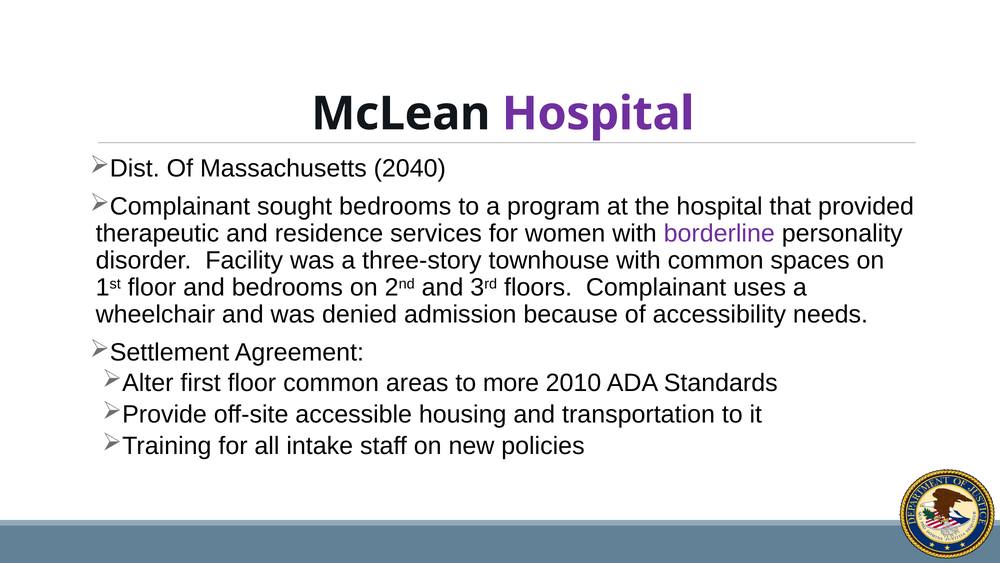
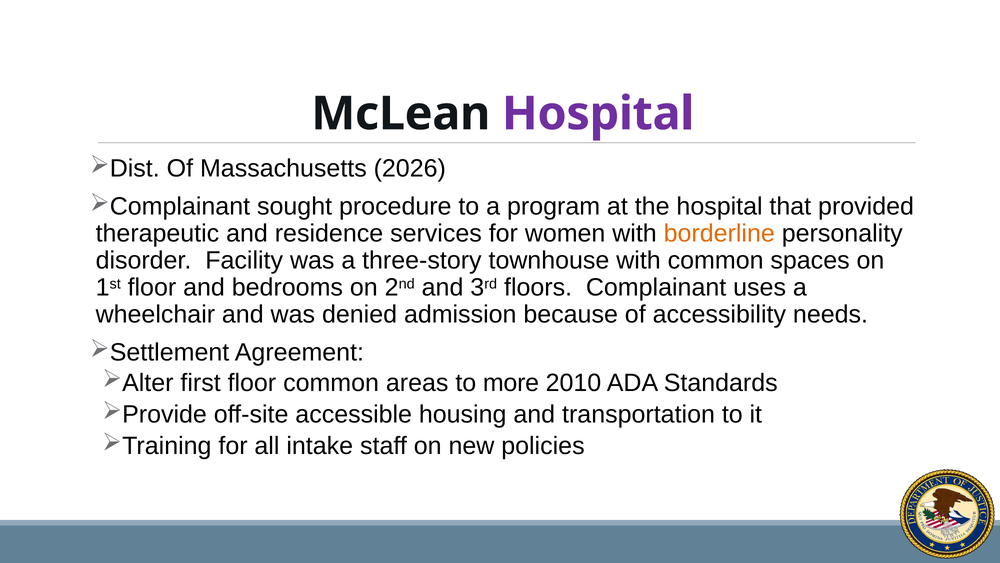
2040: 2040 -> 2026
sought bedrooms: bedrooms -> procedure
borderline colour: purple -> orange
